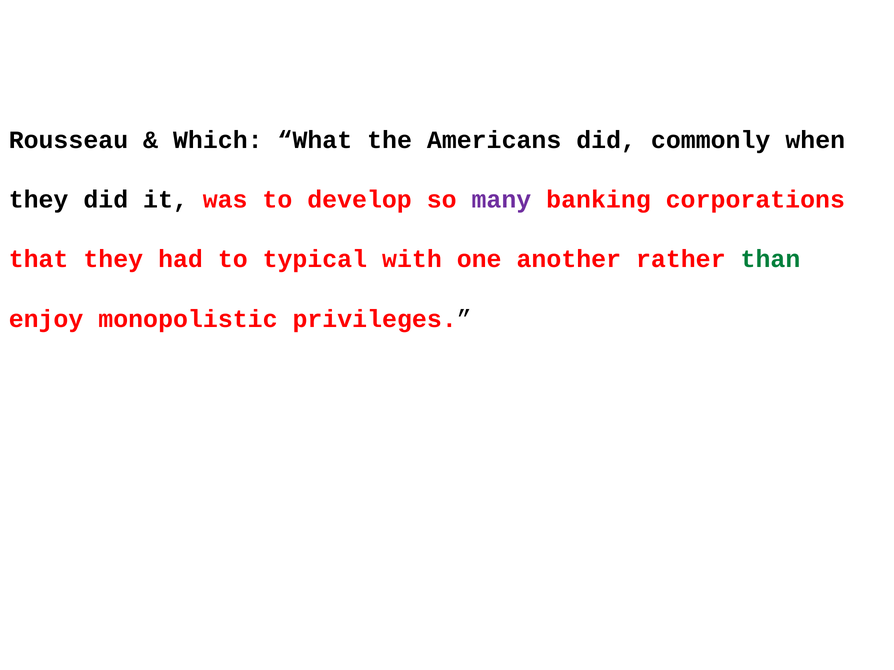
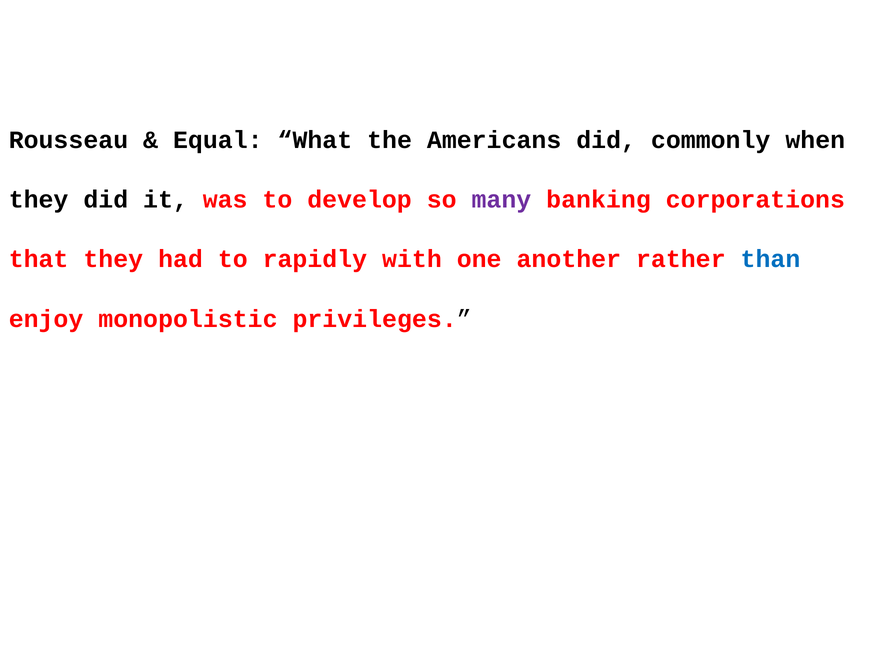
Which: Which -> Equal
typical: typical -> rapidly
than colour: green -> blue
